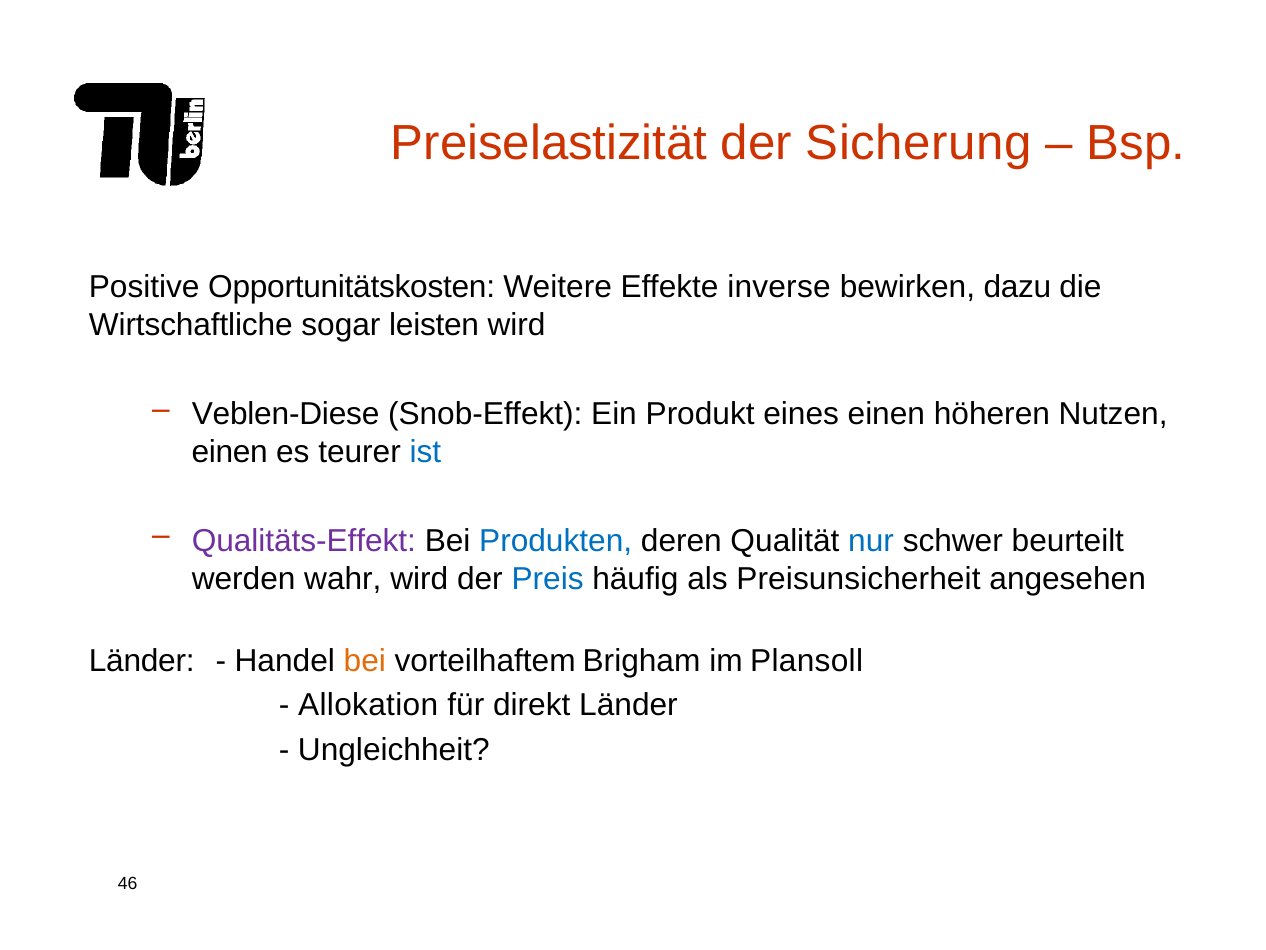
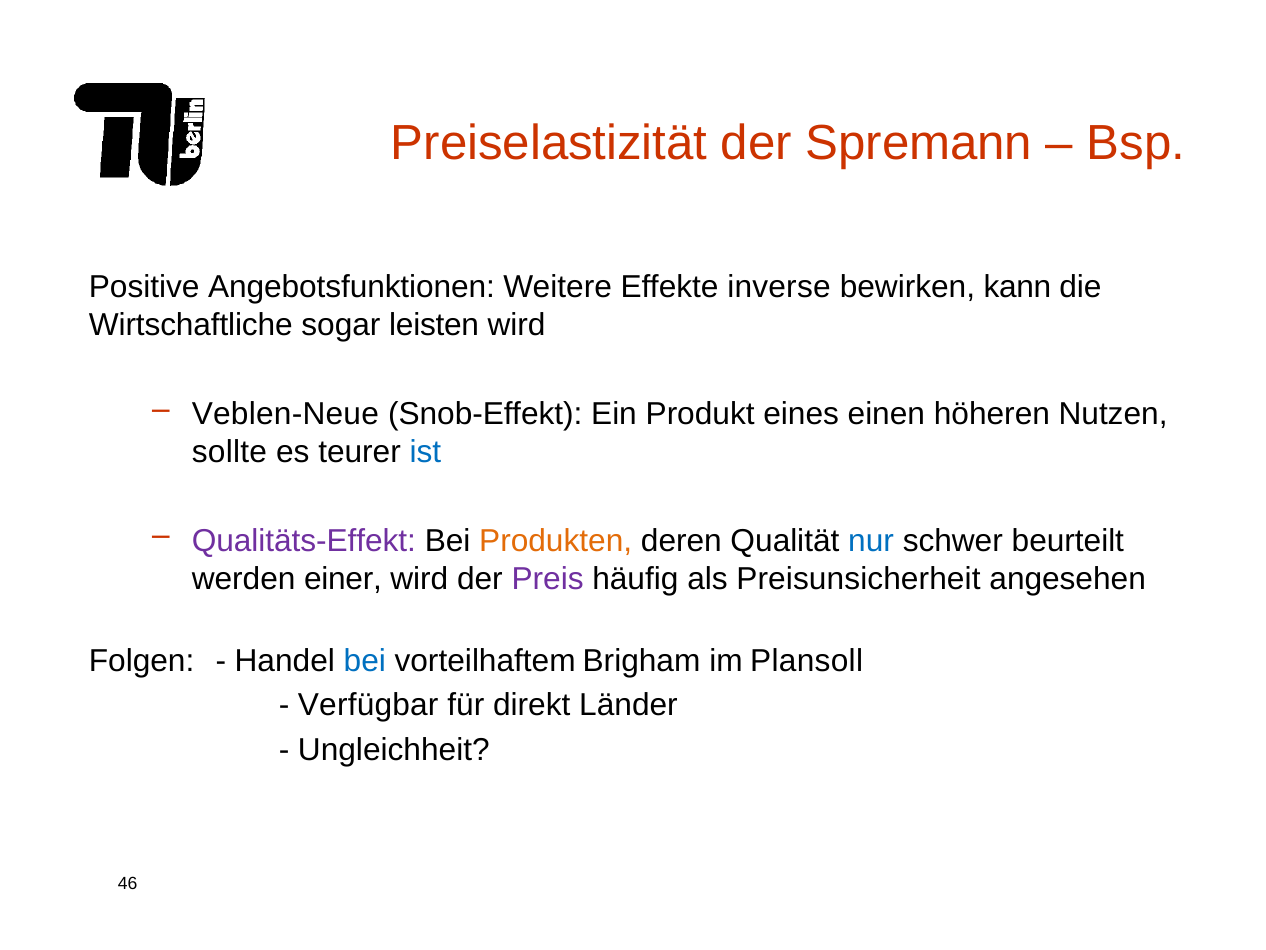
Sicherung: Sicherung -> Spremann
Opportunitätskosten: Opportunitätskosten -> Angebotsfunktionen
dazu: dazu -> kann
Veblen-Diese: Veblen-Diese -> Veblen-Neue
einen at (230, 452): einen -> sollte
Produkten colour: blue -> orange
wahr: wahr -> einer
Preis colour: blue -> purple
Länder at (142, 661): Länder -> Folgen
bei at (365, 661) colour: orange -> blue
Allokation: Allokation -> Verfügbar
